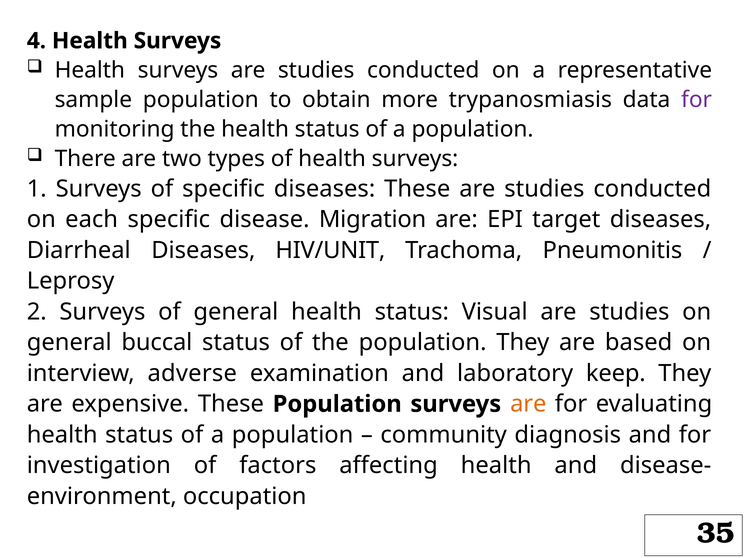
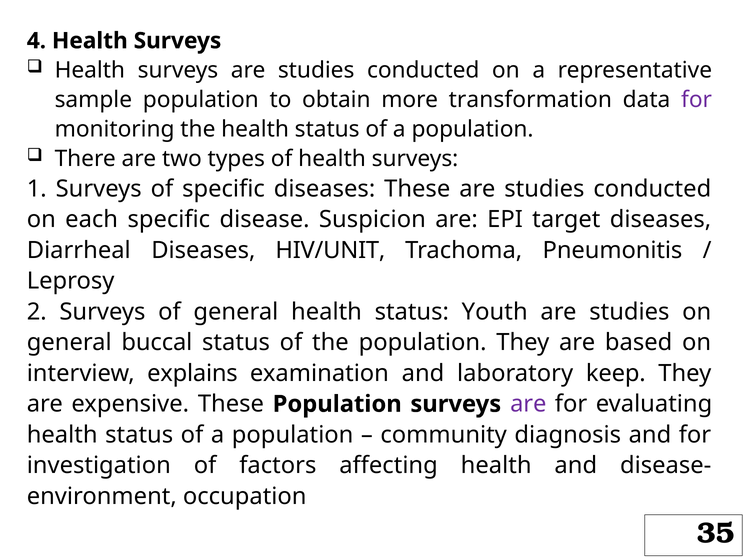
trypanosmiasis: trypanosmiasis -> transformation
Migration: Migration -> Suspicion
Visual: Visual -> Youth
adverse: adverse -> explains
are at (528, 404) colour: orange -> purple
